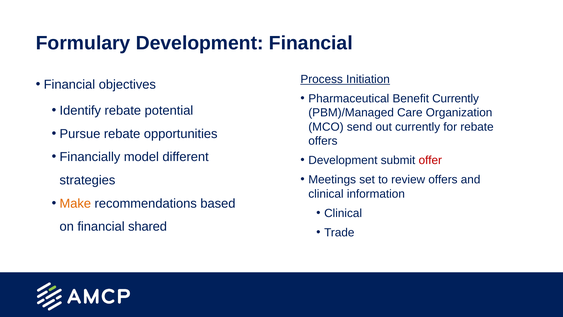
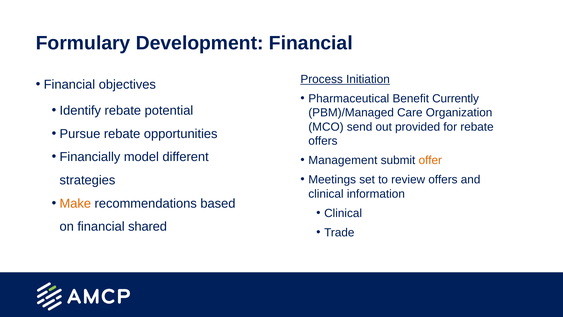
out currently: currently -> provided
Development at (343, 160): Development -> Management
offer colour: red -> orange
